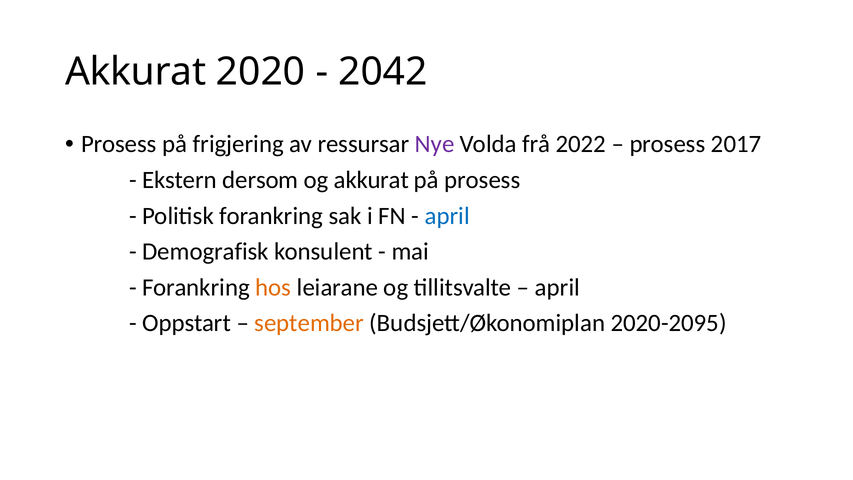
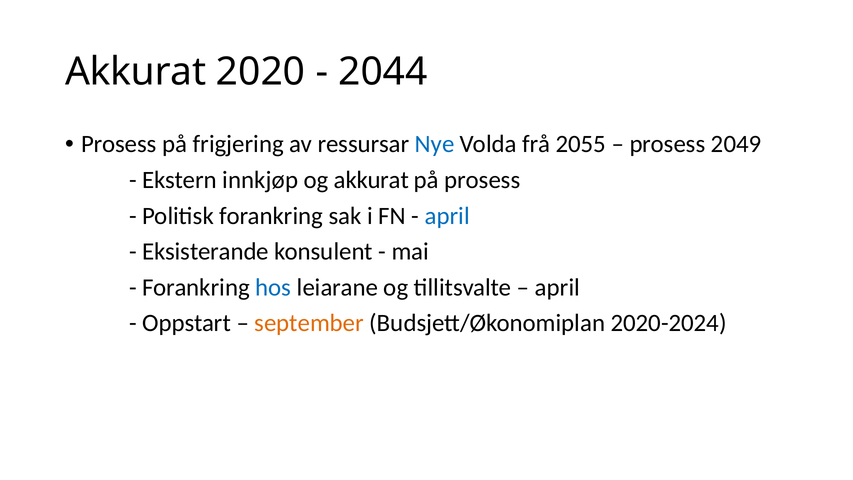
2042: 2042 -> 2044
Nye colour: purple -> blue
2022: 2022 -> 2055
2017: 2017 -> 2049
dersom: dersom -> innkjøp
Demografisk: Demografisk -> Eksisterande
hos colour: orange -> blue
2020-2095: 2020-2095 -> 2020-2024
